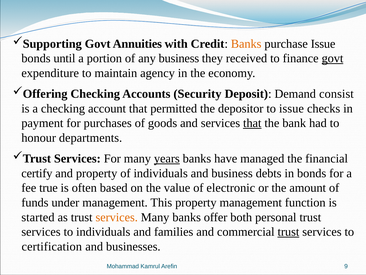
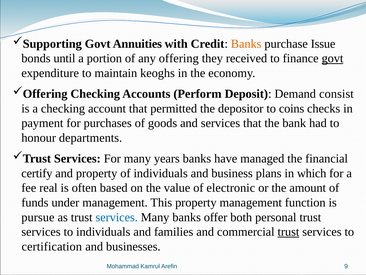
any business: business -> offering
agency: agency -> keoghs
Security: Security -> Perform
to issue: issue -> coins
that at (252, 123) underline: present -> none
years underline: present -> none
debts: debts -> plans
in bonds: bonds -> which
true: true -> real
started: started -> pursue
services at (117, 217) colour: orange -> blue
